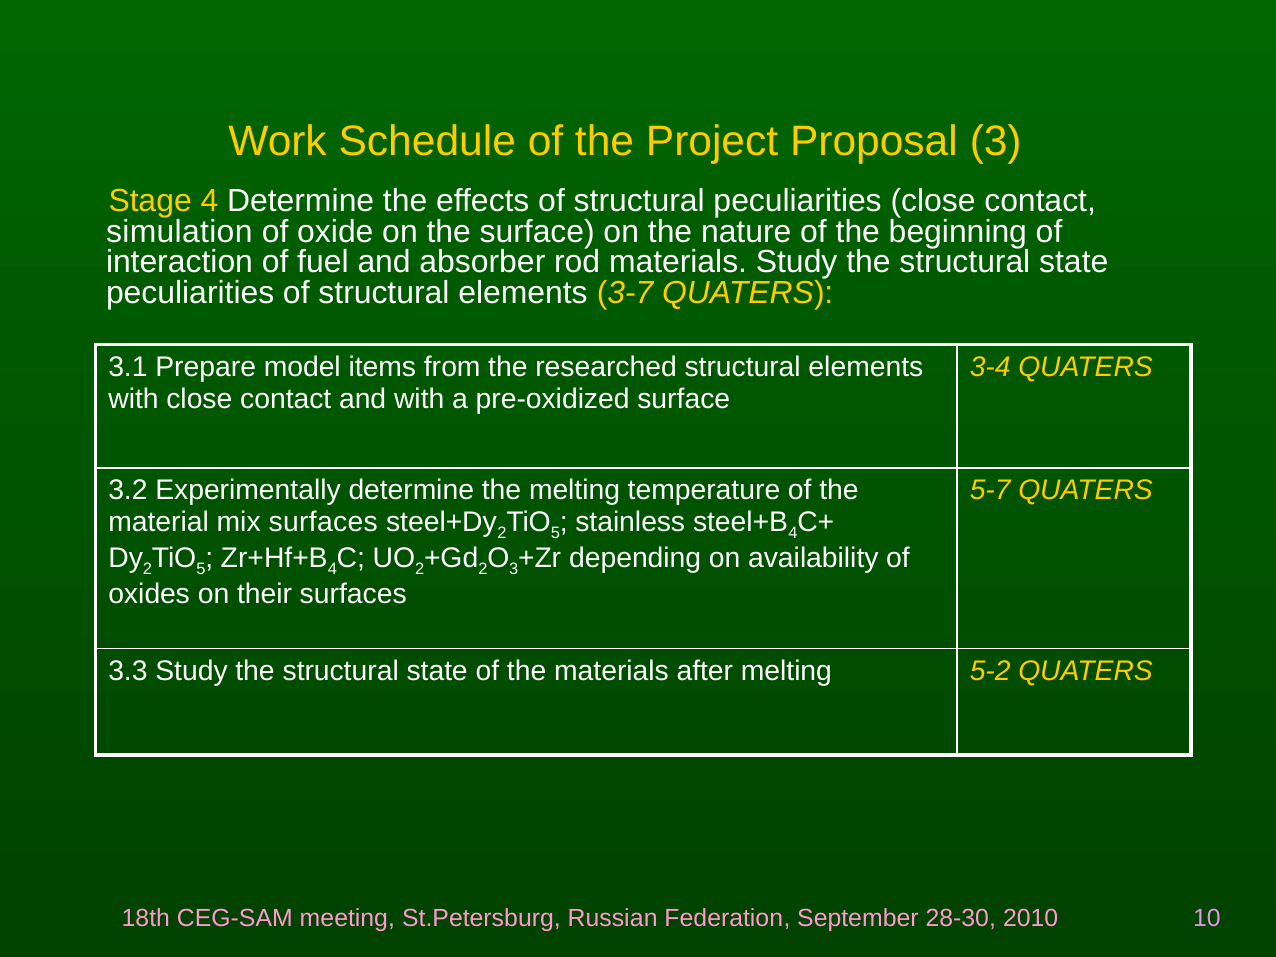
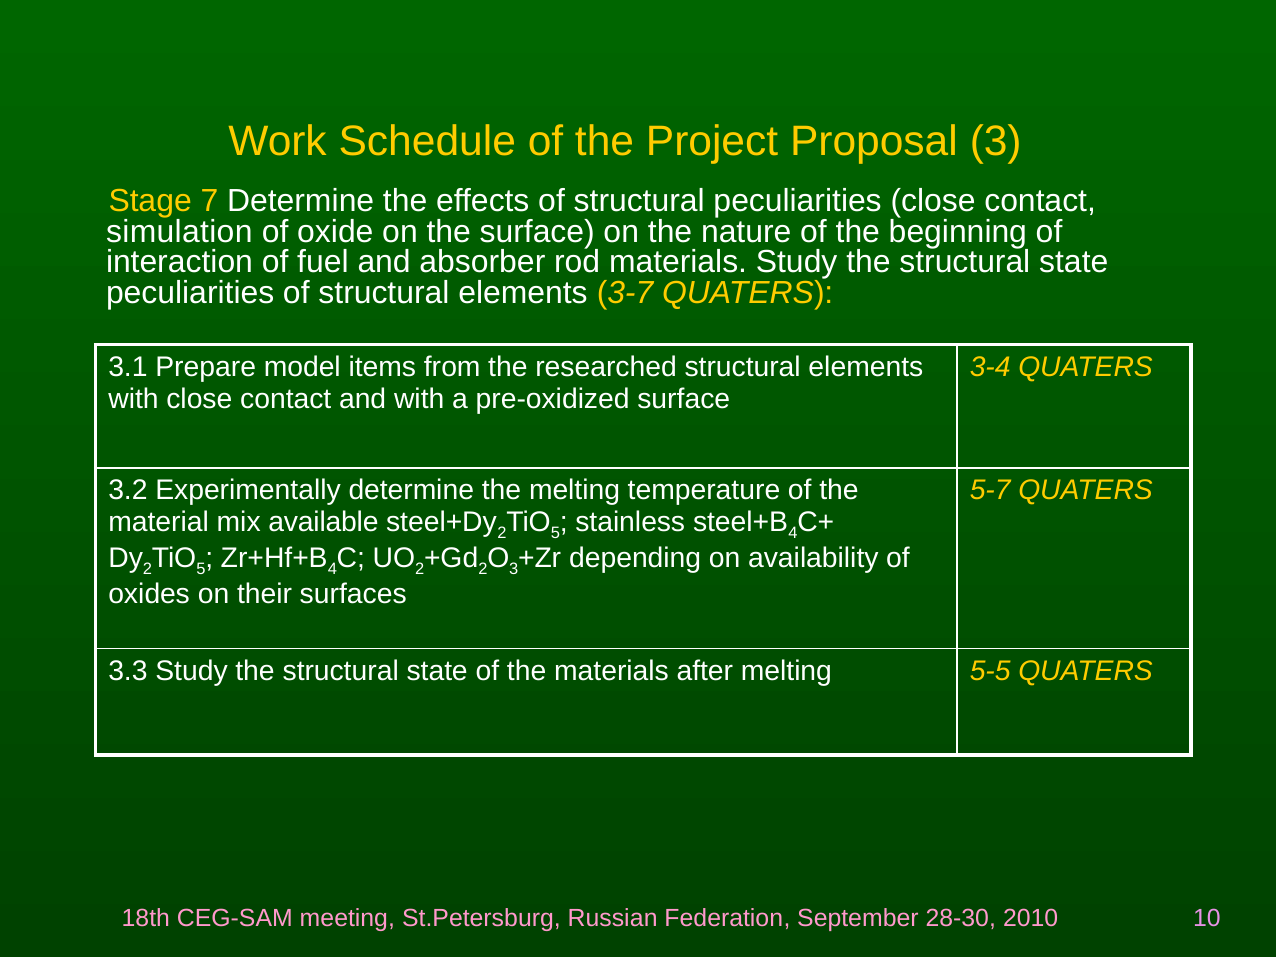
Stage 4: 4 -> 7
mix surfaces: surfaces -> available
5-2: 5-2 -> 5-5
